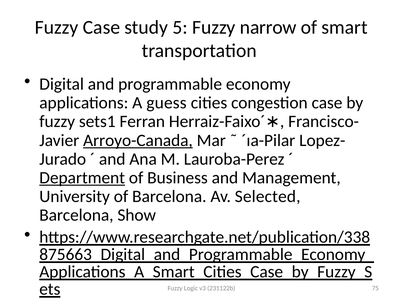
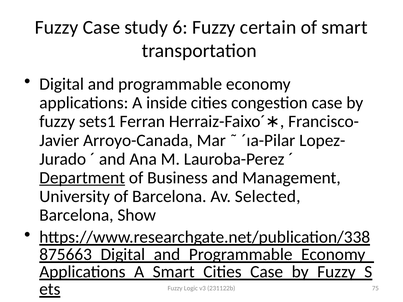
5: 5 -> 6
narrow: narrow -> certain
guess: guess -> inside
Arroyo-Canada underline: present -> none
